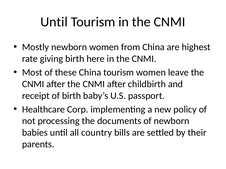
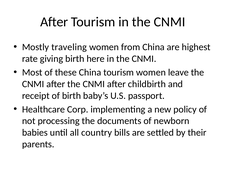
Until at (54, 22): Until -> After
Mostly newborn: newborn -> traveling
